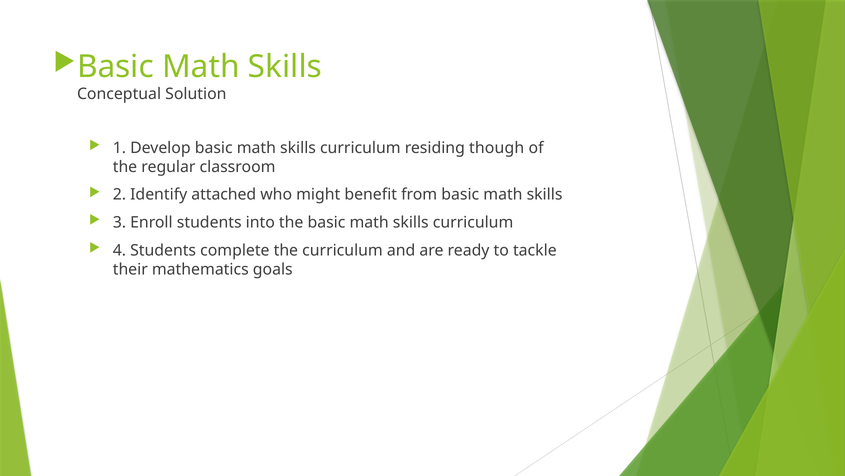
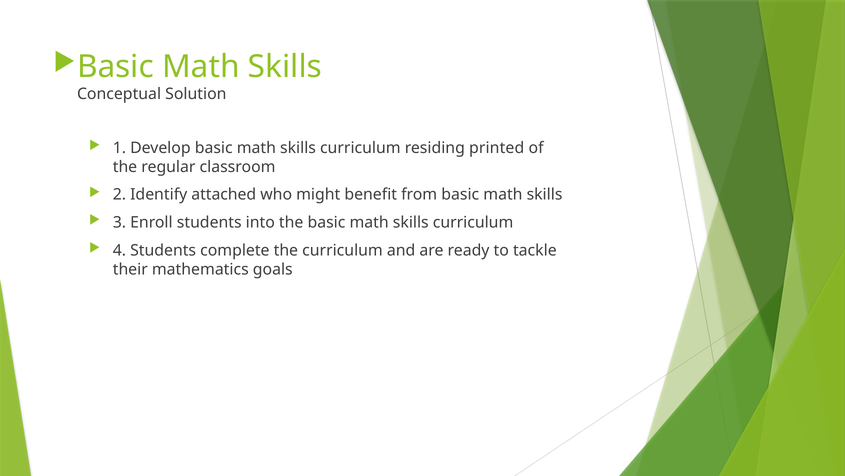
though: though -> printed
